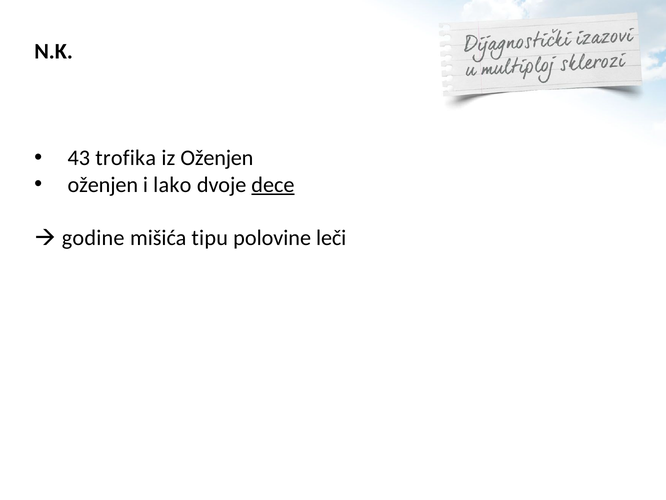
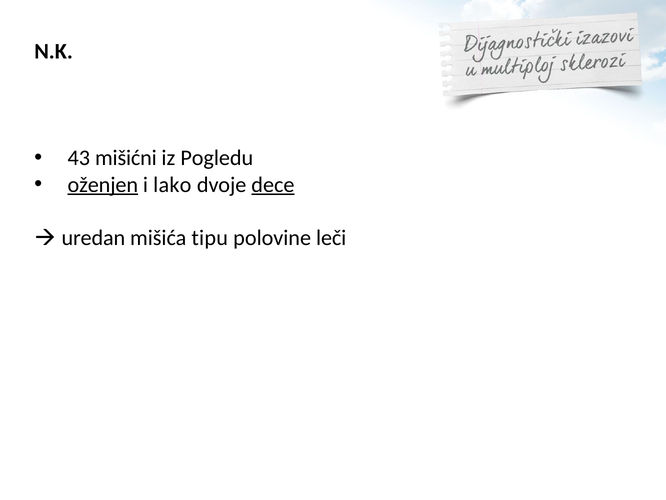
trofika: trofika -> mišićni
iz Oženjen: Oženjen -> Pogledu
oženjen at (103, 185) underline: none -> present
godine: godine -> uredan
